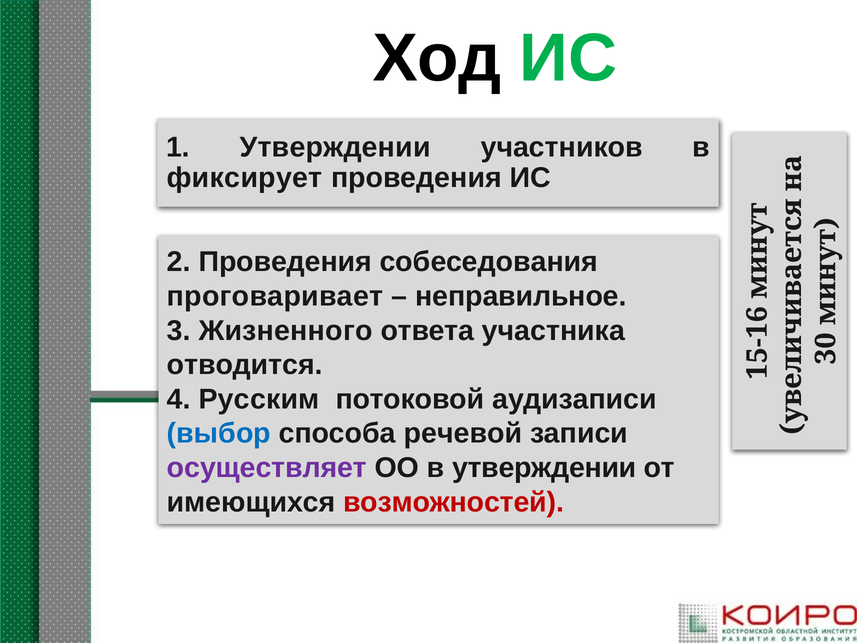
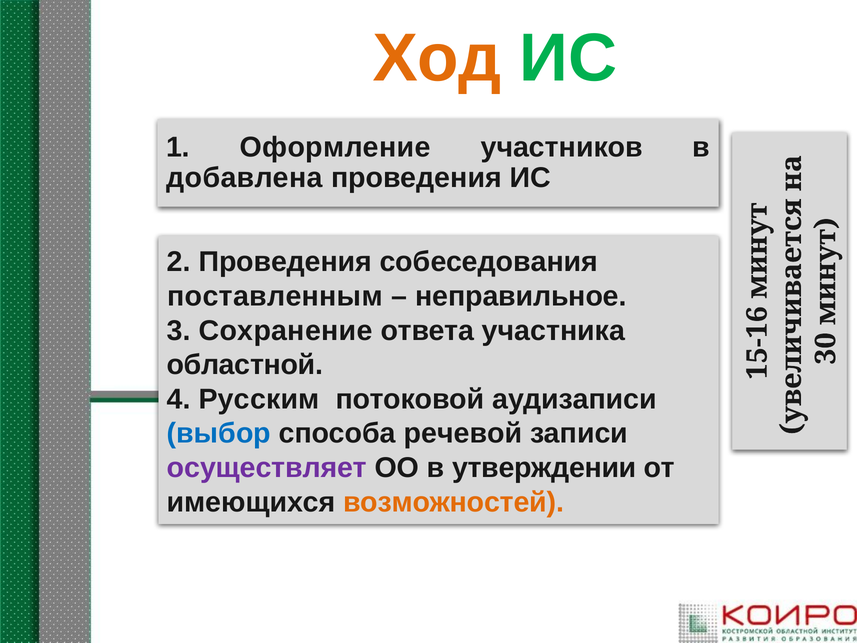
Ход colour: black -> orange
1 Утверждении: Утверждении -> Оформление
фиксирует: фиксирует -> добавлена
проговаривает: проговаривает -> поставленным
Жизненного: Жизненного -> Сохранение
отводится: отводится -> областной
возможностей colour: red -> orange
